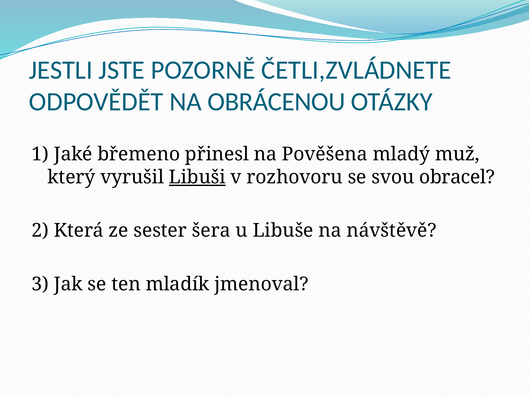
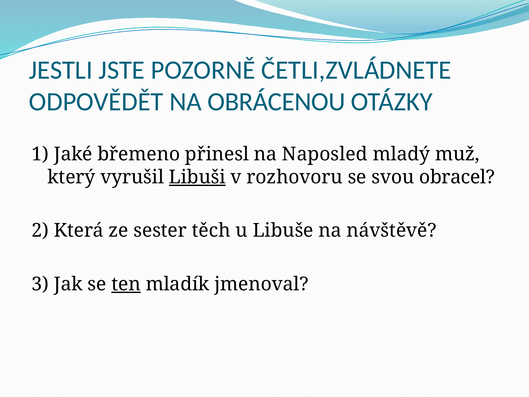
Pověšena: Pověšena -> Naposled
šera: šera -> těch
ten underline: none -> present
